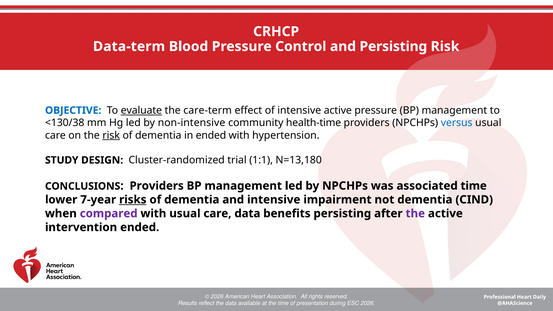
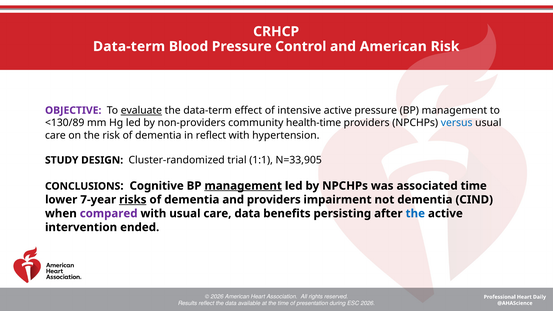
and Persisting: Persisting -> American
OBJECTIVE colour: blue -> purple
the care-term: care-term -> data-term
<130/38: <130/38 -> <130/89
non-intensive: non-intensive -> non-providers
risk at (111, 135) underline: present -> none
in ended: ended -> reflect
N=13,180: N=13,180 -> N=33,905
CONCLUSIONS Providers: Providers -> Cognitive
management at (243, 186) underline: none -> present
and intensive: intensive -> providers
the at (415, 214) colour: purple -> blue
